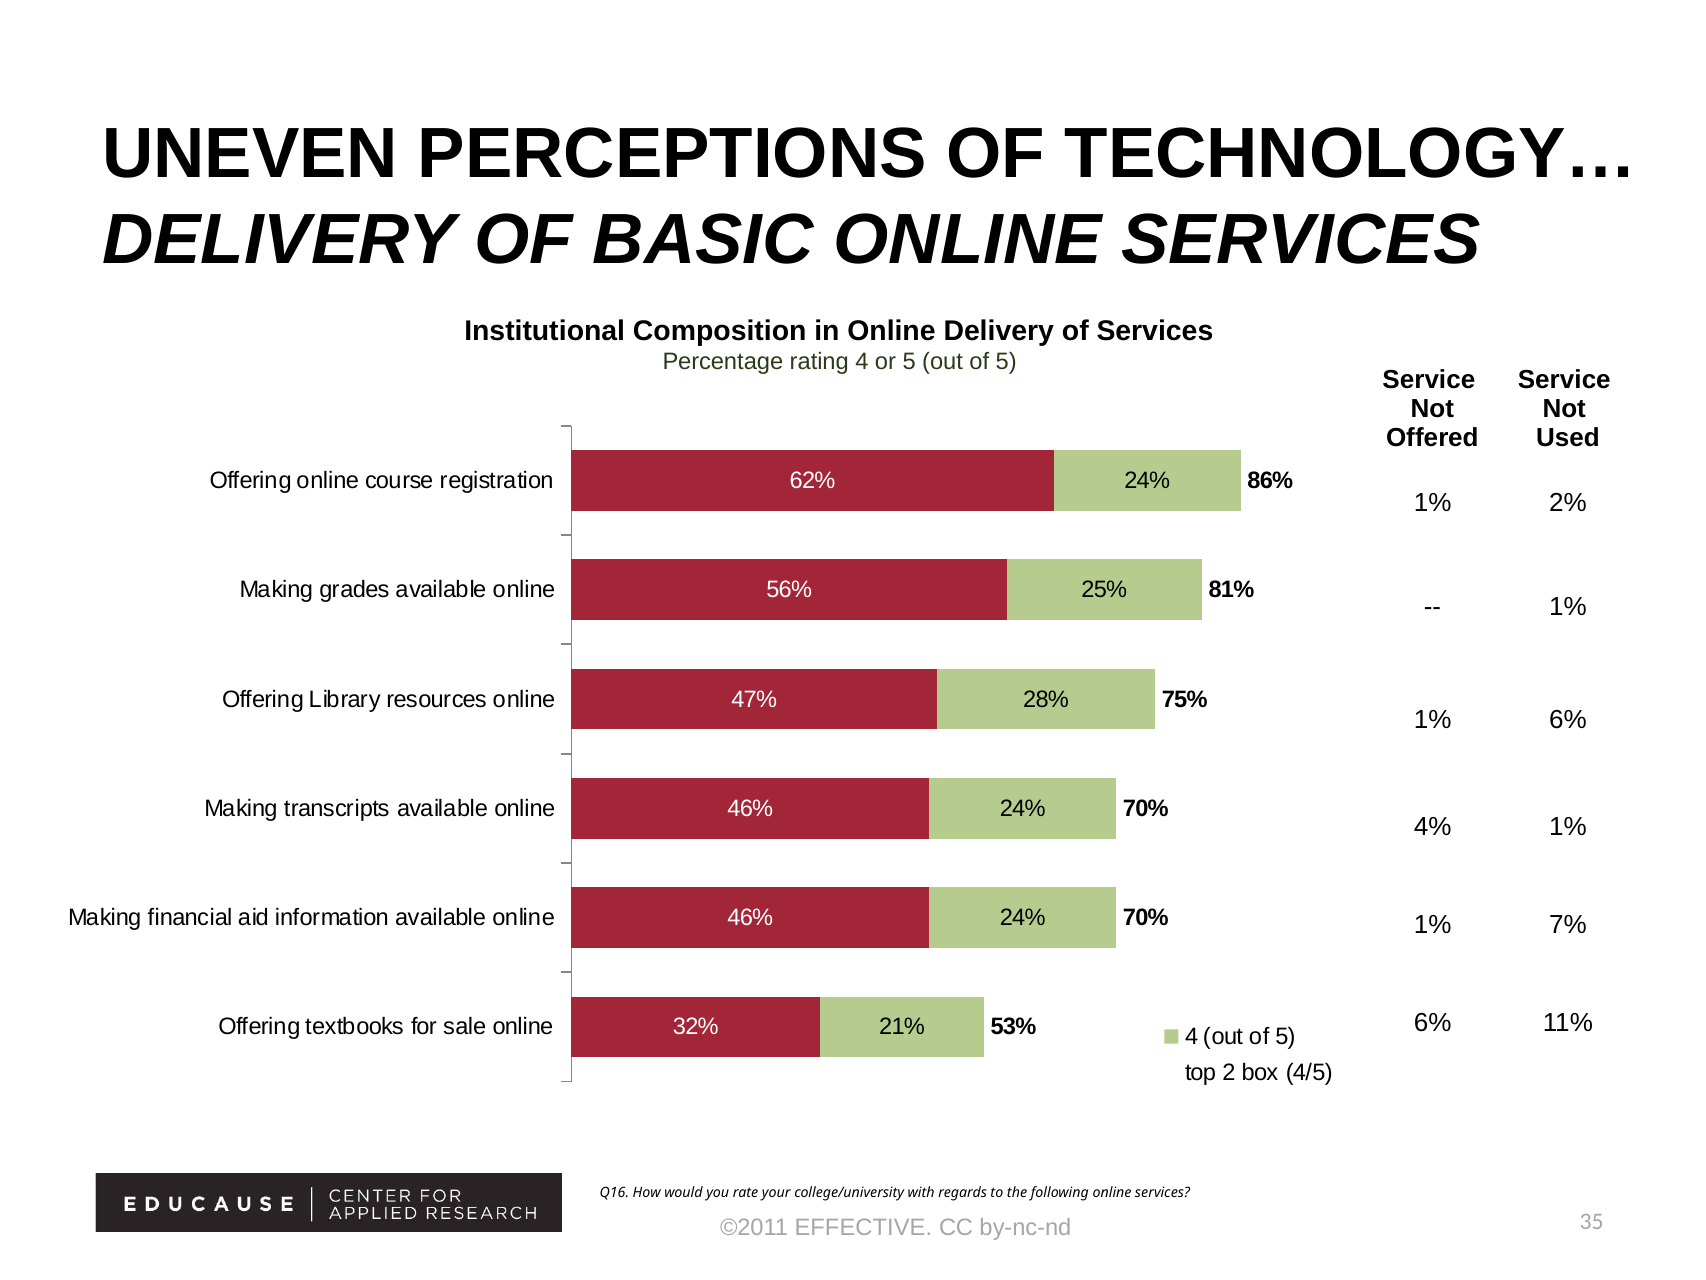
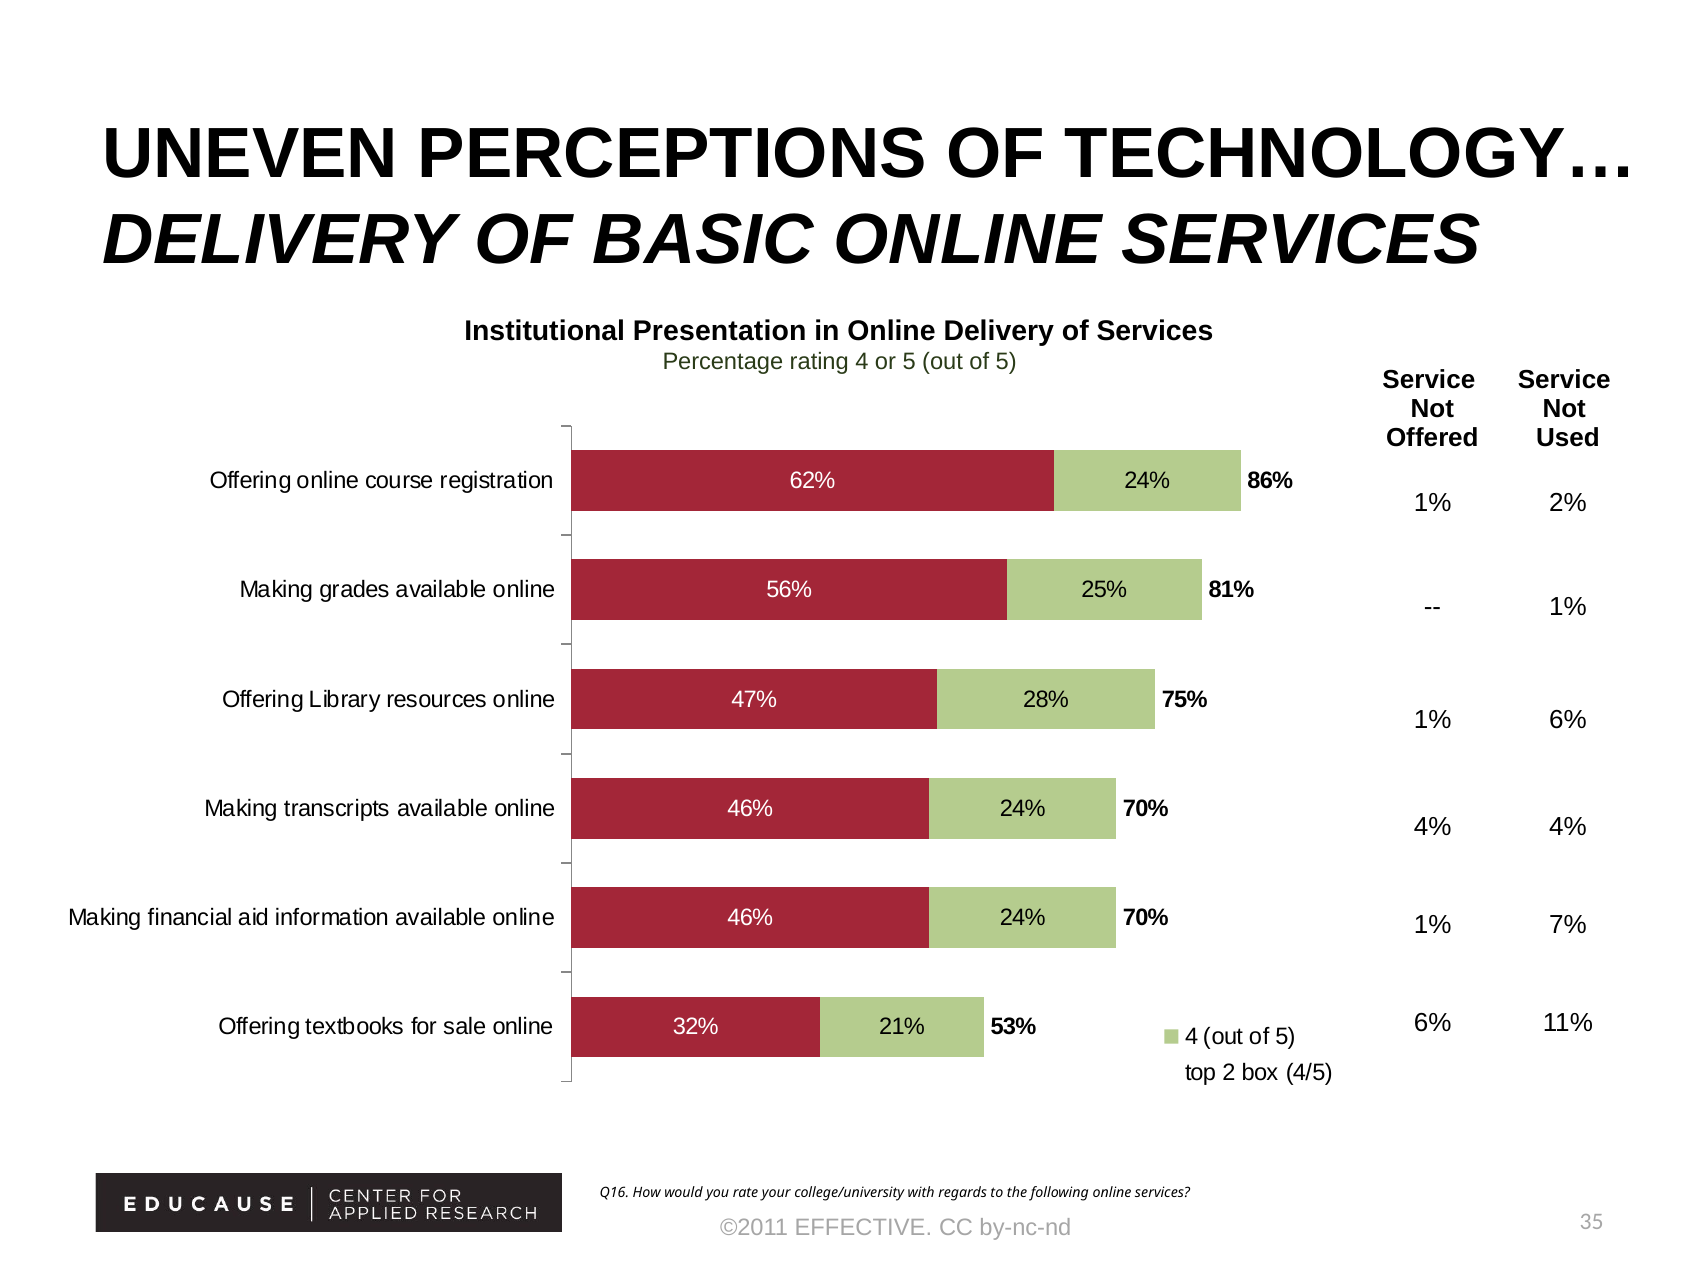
Composition: Composition -> Presentation
4% 1%: 1% -> 4%
